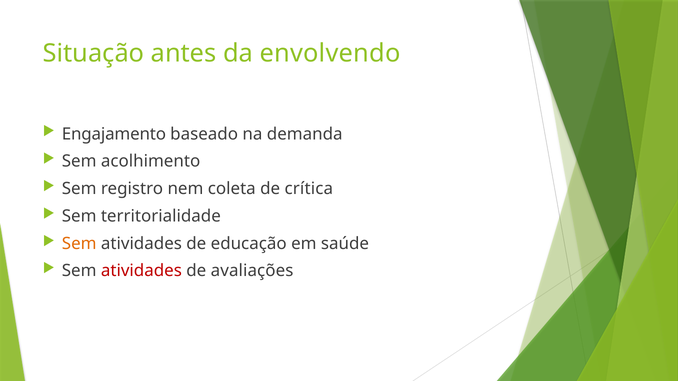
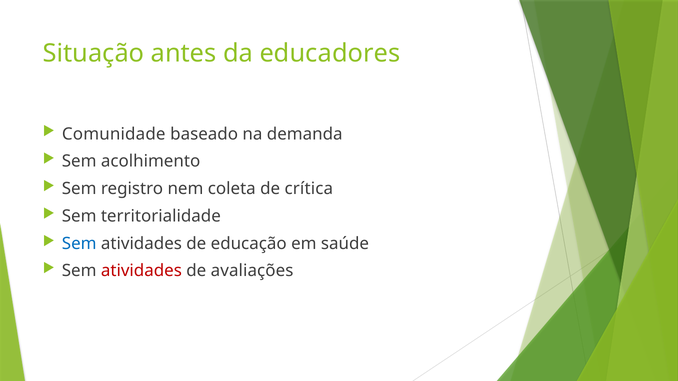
envolvendo: envolvendo -> educadores
Engajamento: Engajamento -> Comunidade
Sem at (79, 244) colour: orange -> blue
